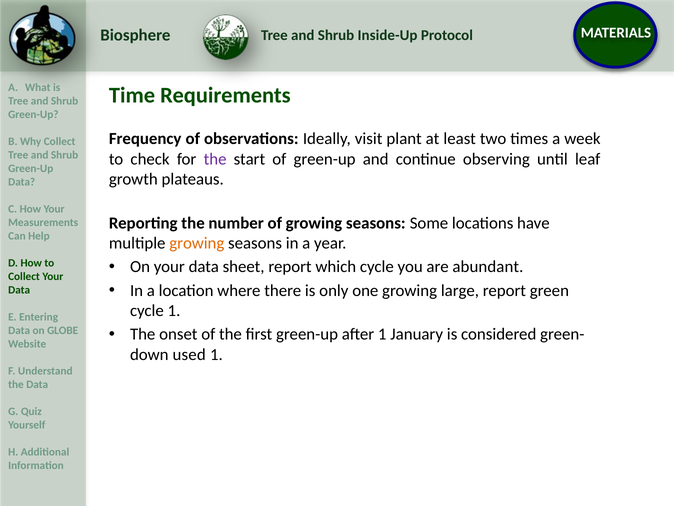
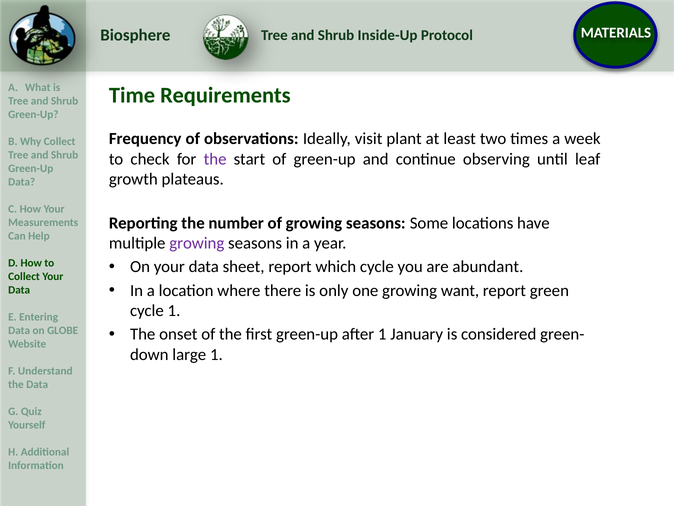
growing at (197, 243) colour: orange -> purple
large: large -> want
used: used -> large
